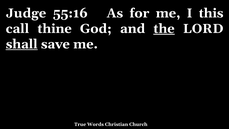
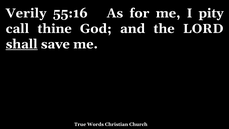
Judge: Judge -> Verily
this: this -> pity
the underline: present -> none
